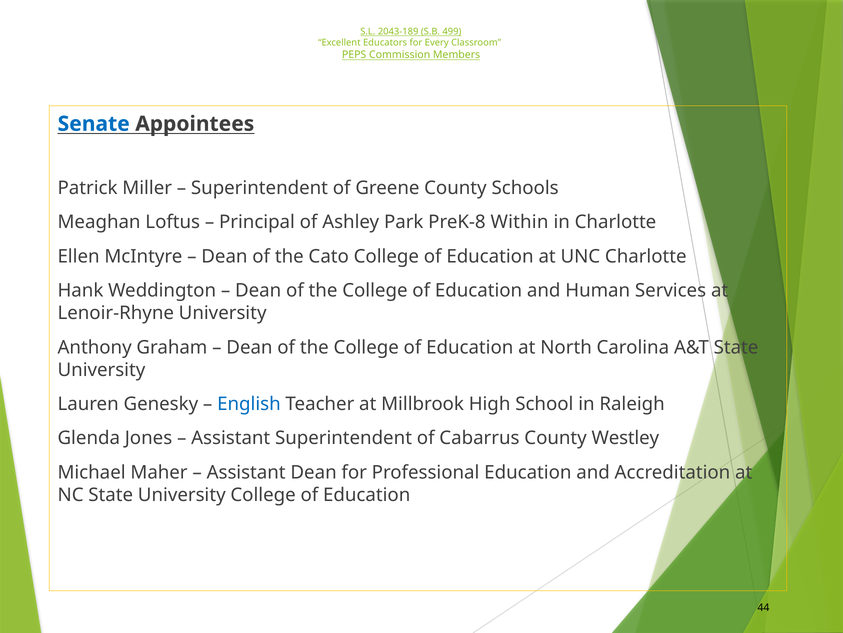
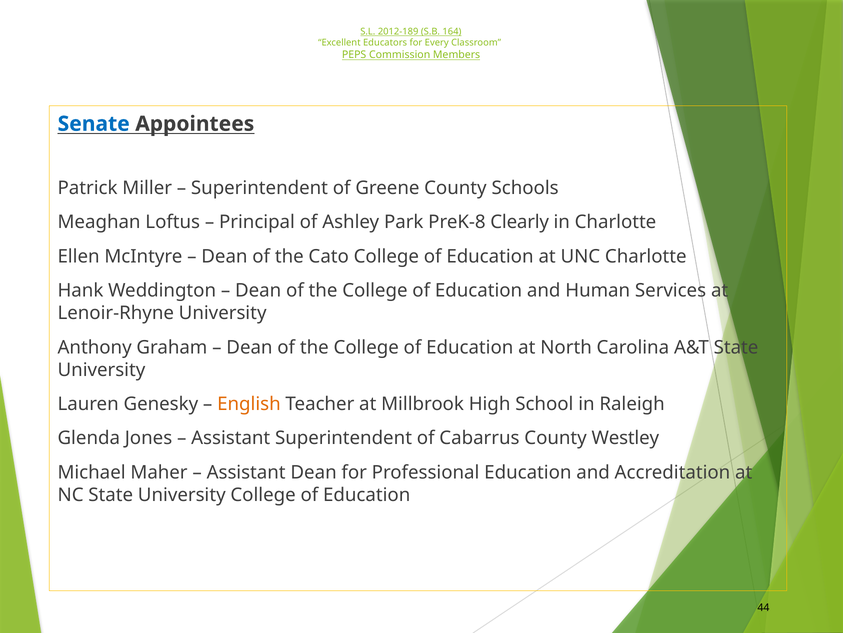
2043-189: 2043-189 -> 2012-189
499: 499 -> 164
Within: Within -> Clearly
English colour: blue -> orange
